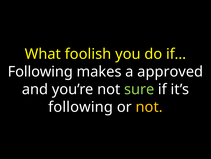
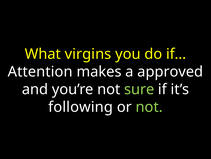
foolish: foolish -> virgins
Following at (40, 71): Following -> Attention
not at (149, 106) colour: yellow -> light green
